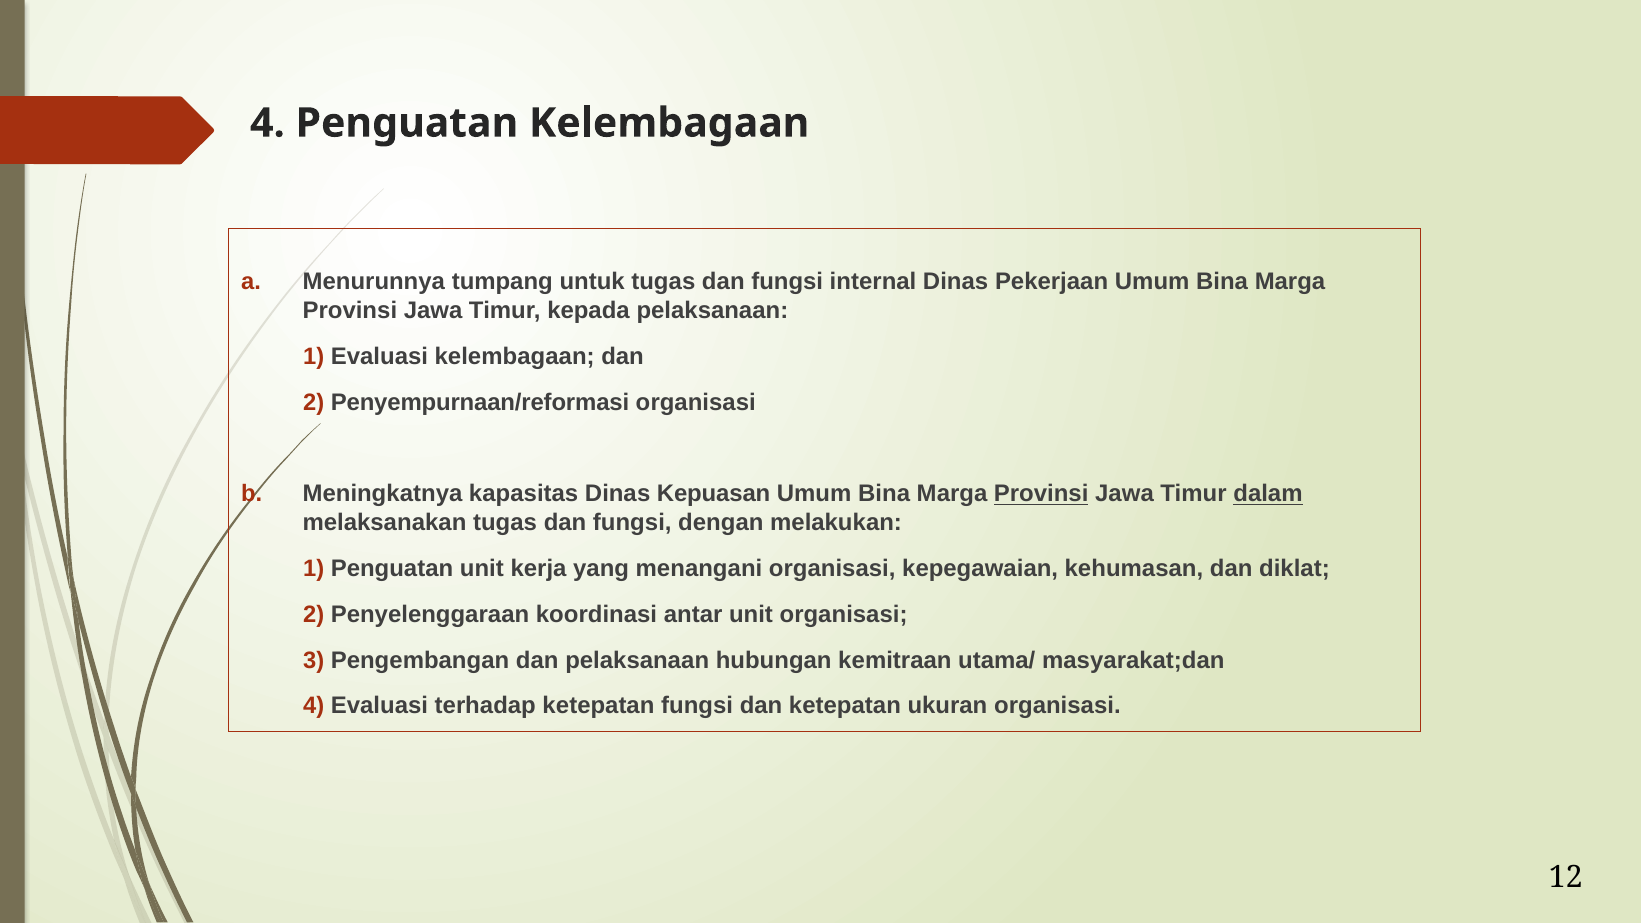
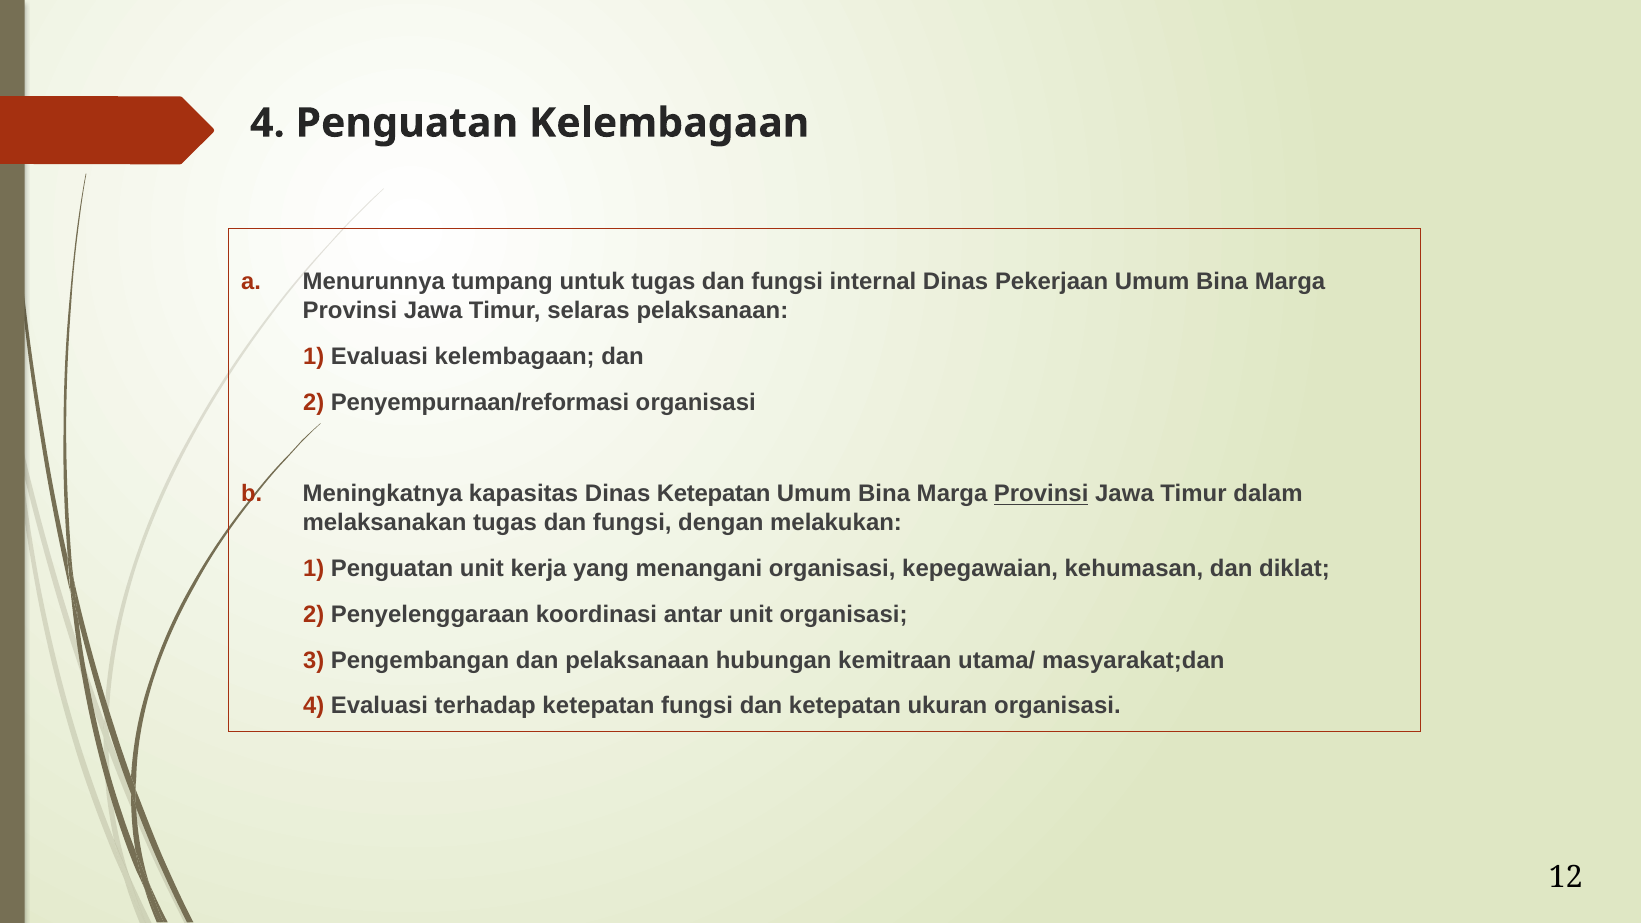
kepada: kepada -> selaras
Dinas Kepuasan: Kepuasan -> Ketepatan
dalam underline: present -> none
